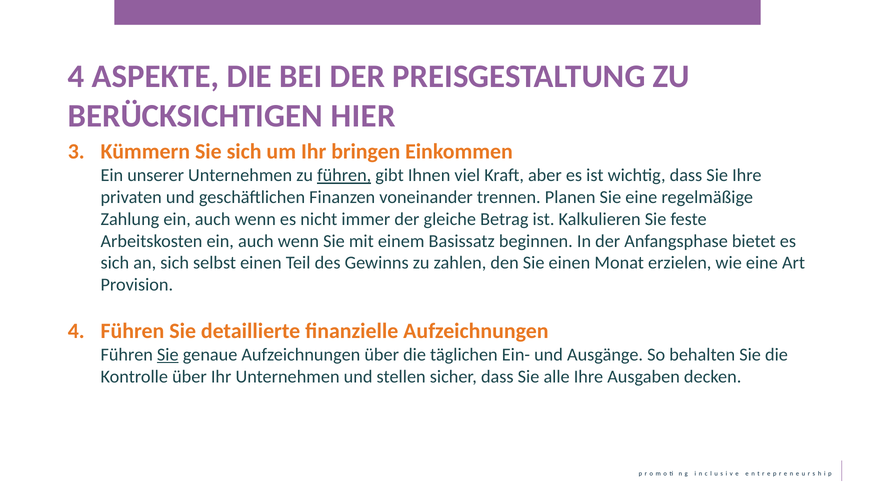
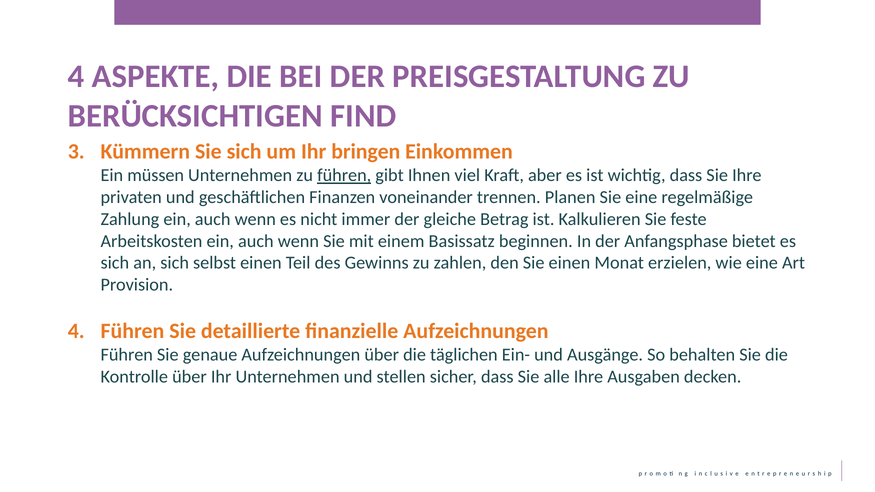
HIER: HIER -> FIND
unserer: unserer -> müssen
Sie at (168, 355) underline: present -> none
